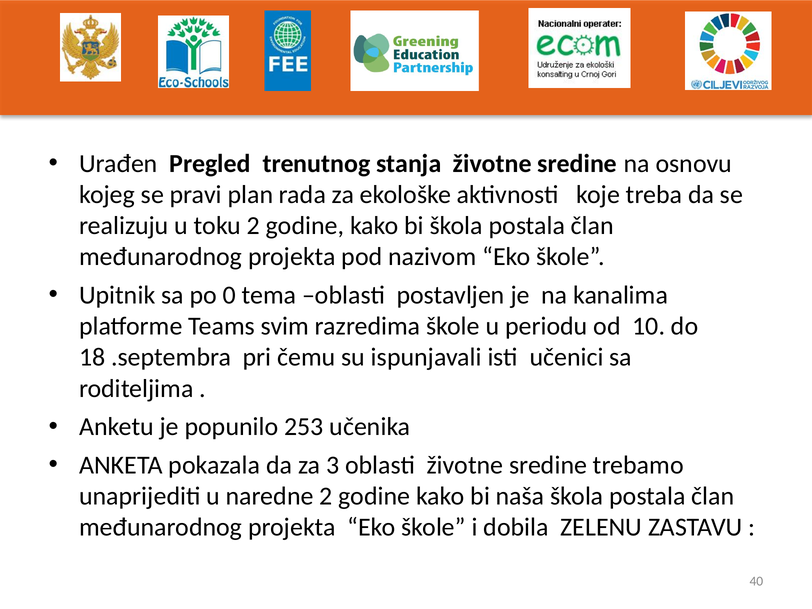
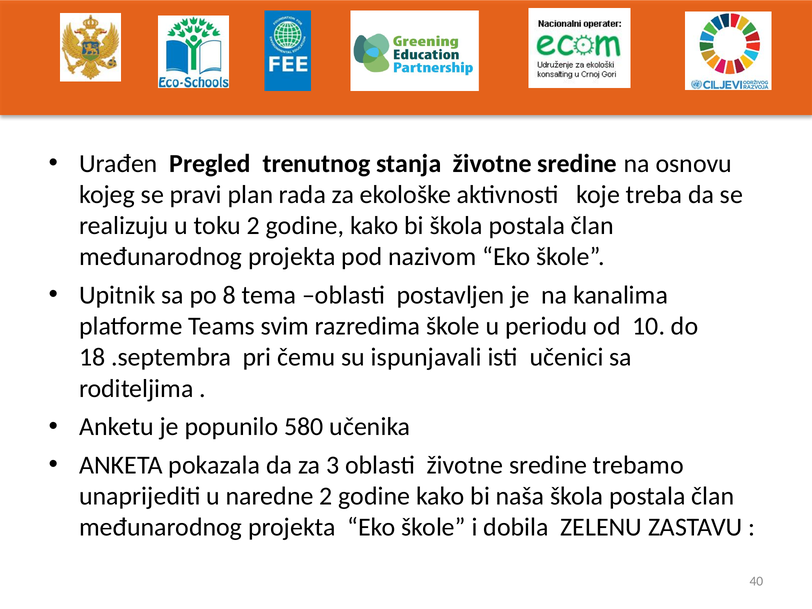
0: 0 -> 8
253: 253 -> 580
